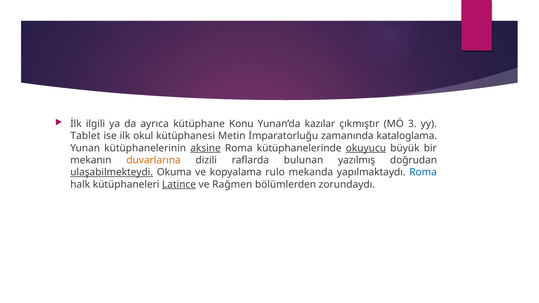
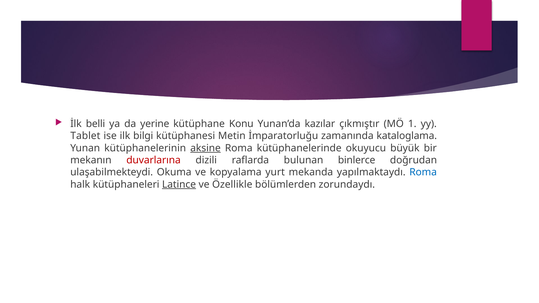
ilgili: ilgili -> belli
ayrıca: ayrıca -> yerine
3: 3 -> 1
okul: okul -> bilgi
okuyucu underline: present -> none
duvarlarına colour: orange -> red
yazılmış: yazılmış -> binlerce
ulaşabilmekteydi underline: present -> none
rulo: rulo -> yurt
Rağmen: Rağmen -> Özellikle
